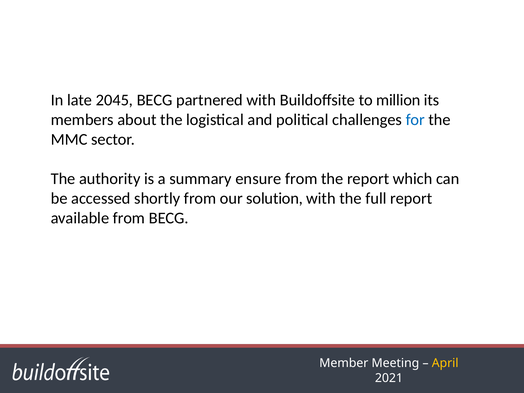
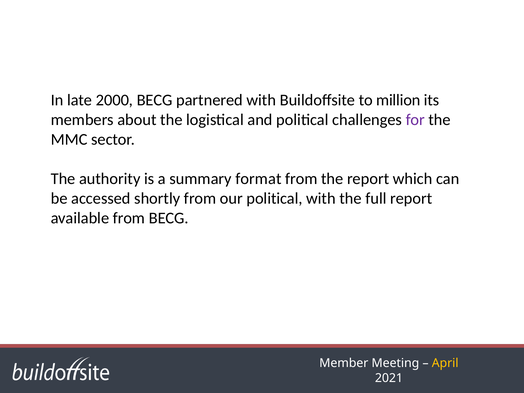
2045: 2045 -> 2000
for colour: blue -> purple
ensure: ensure -> format
our solution: solution -> political
